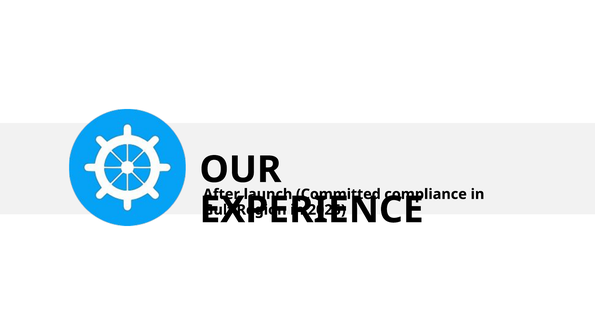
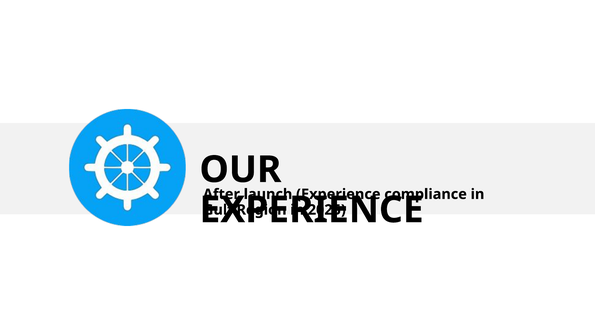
Committed at (338, 194): Committed -> Experience
